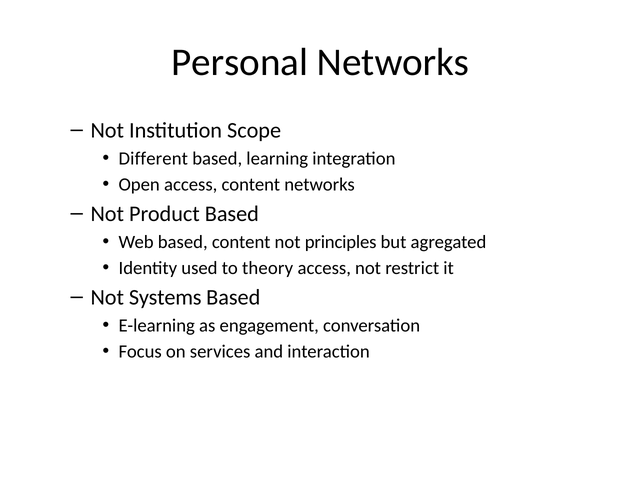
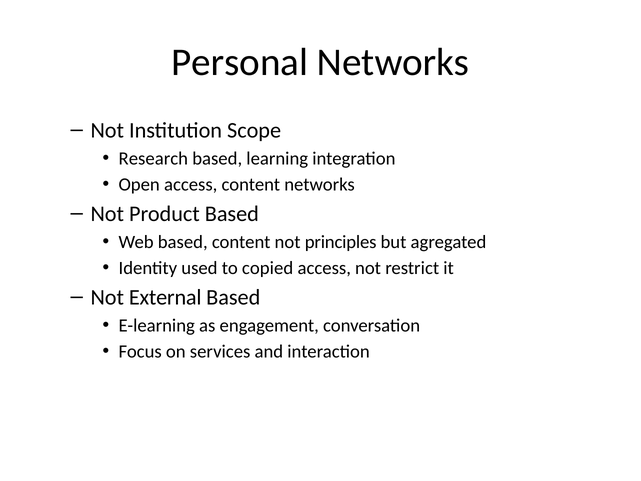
Different: Different -> Research
theory: theory -> copied
Systems: Systems -> External
